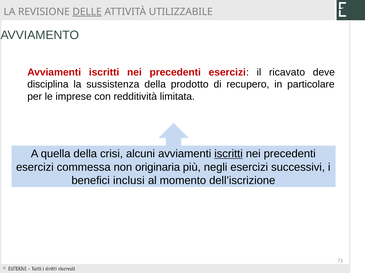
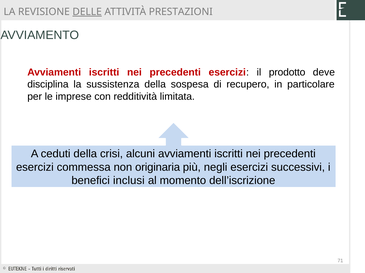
UTILIZZABILE: UTILIZZABILE -> PRESTAZIONI
ricavato: ricavato -> prodotto
prodotto: prodotto -> sospesa
quella: quella -> ceduti
iscritti at (229, 154) underline: present -> none
